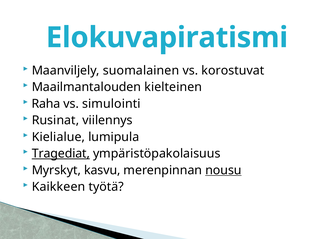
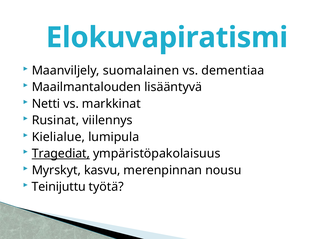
korostuvat: korostuvat -> dementiaa
kielteinen: kielteinen -> lisääntyvä
Raha: Raha -> Netti
simulointi: simulointi -> markkinat
nousu underline: present -> none
Kaikkeen: Kaikkeen -> Teinijuttu
